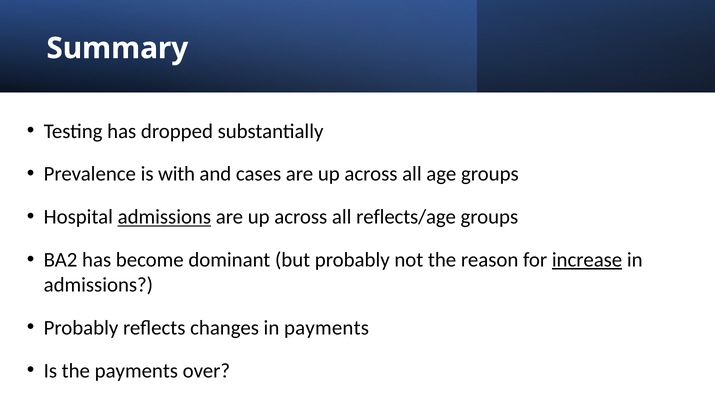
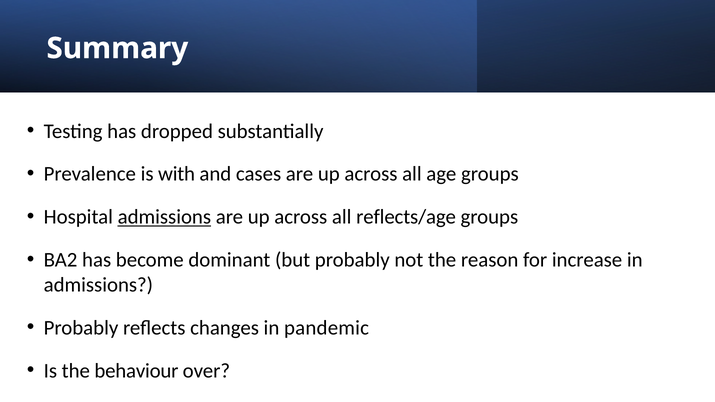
increase underline: present -> none
in payments: payments -> pandemic
the payments: payments -> behaviour
